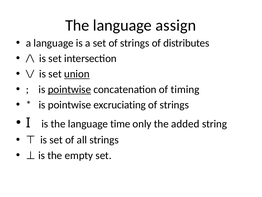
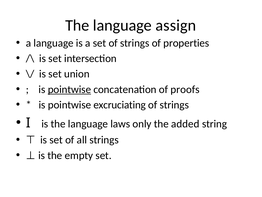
distributes: distributes -> properties
union underline: present -> none
timing: timing -> proofs
time: time -> laws
